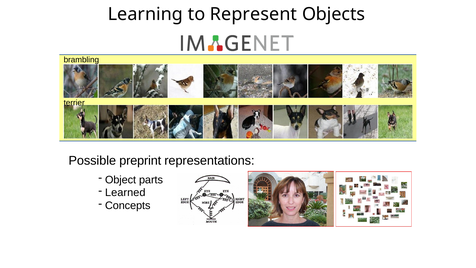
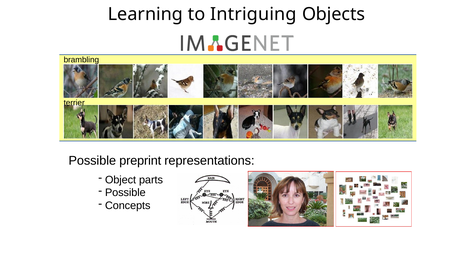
Represent: Represent -> Intriguing
Learned at (125, 193): Learned -> Possible
